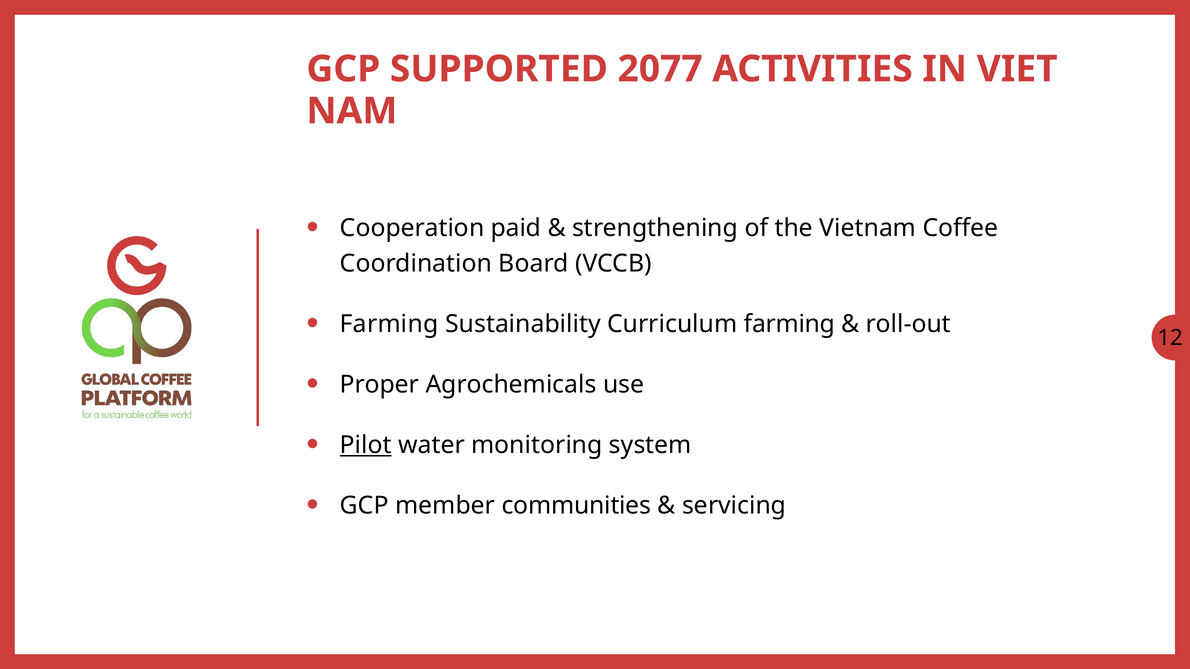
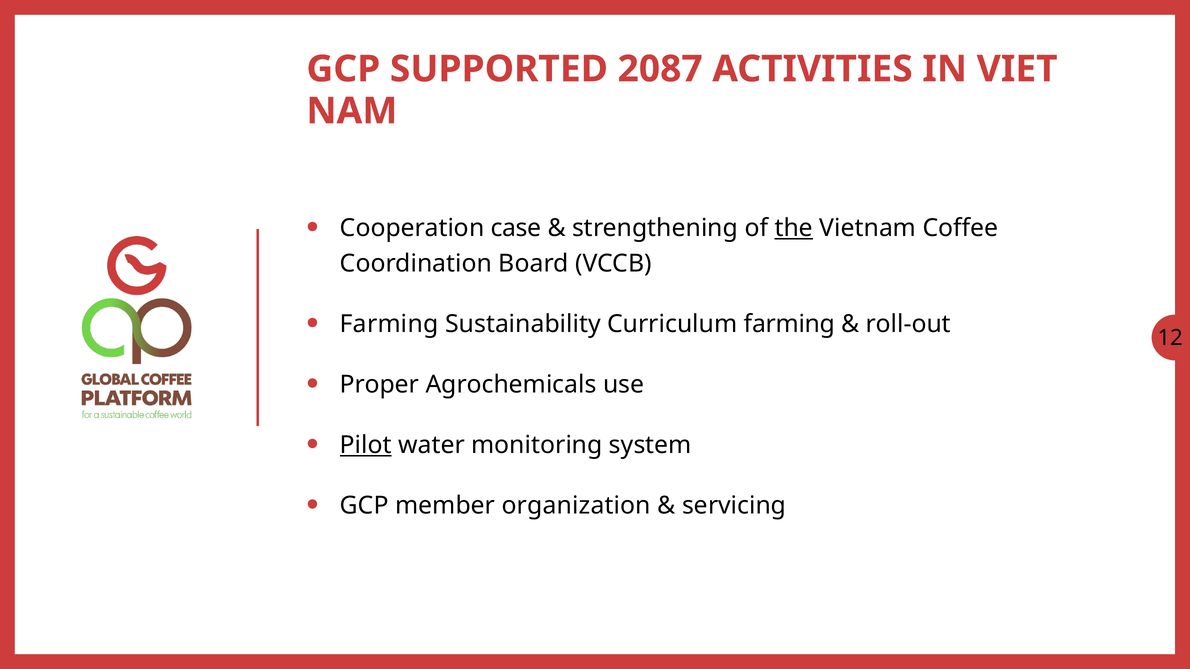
2077: 2077 -> 2087
paid: paid -> case
the underline: none -> present
communities: communities -> organization
